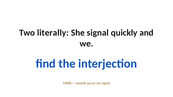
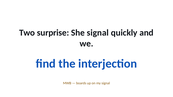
literally: literally -> surprise
